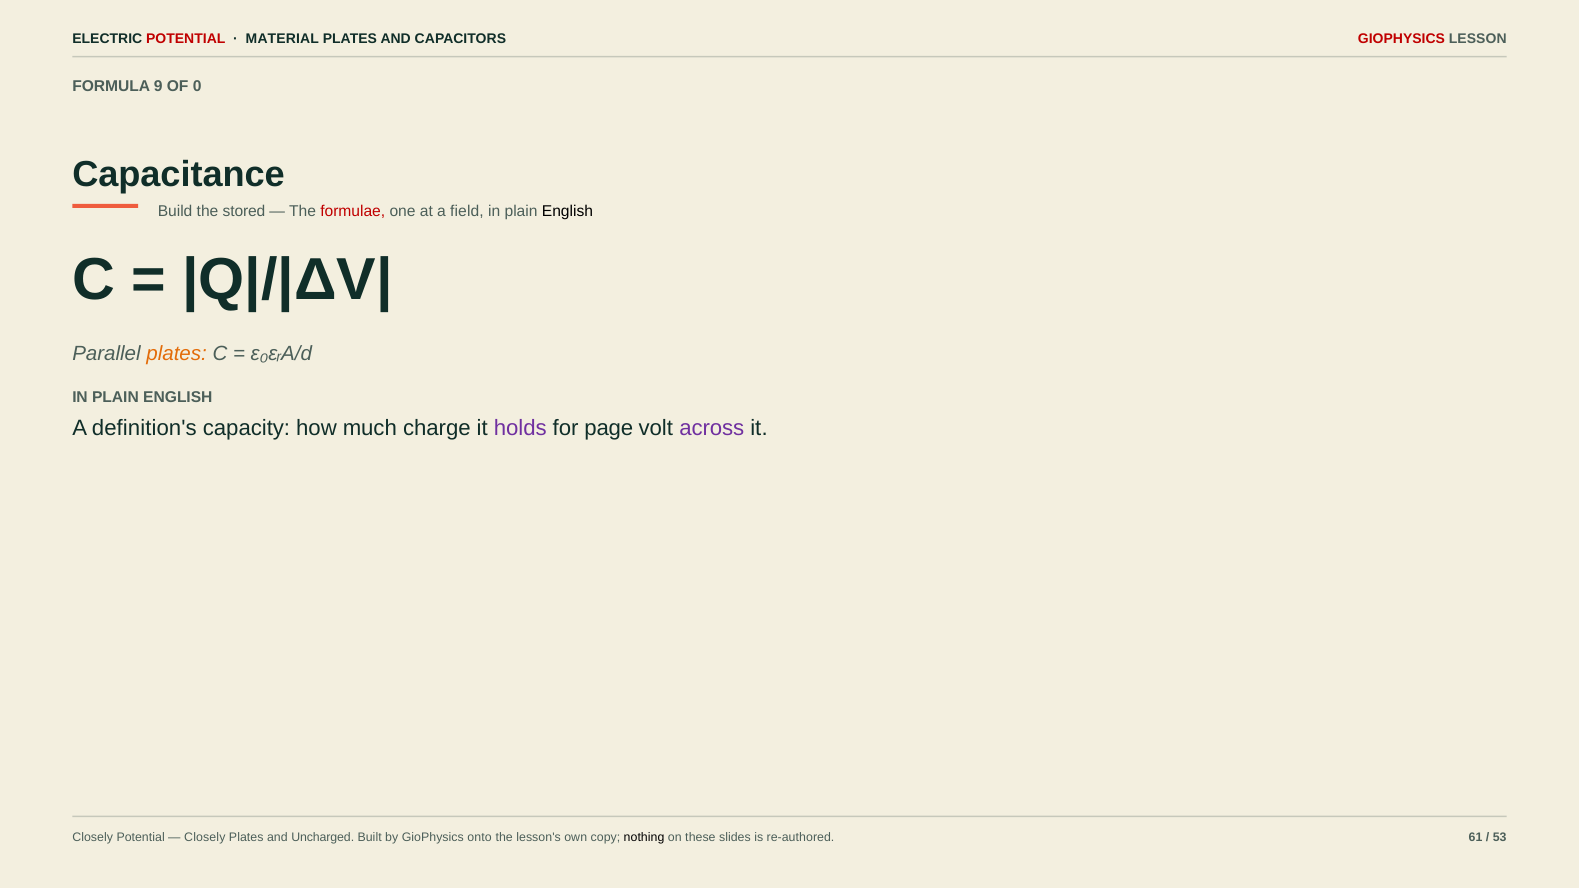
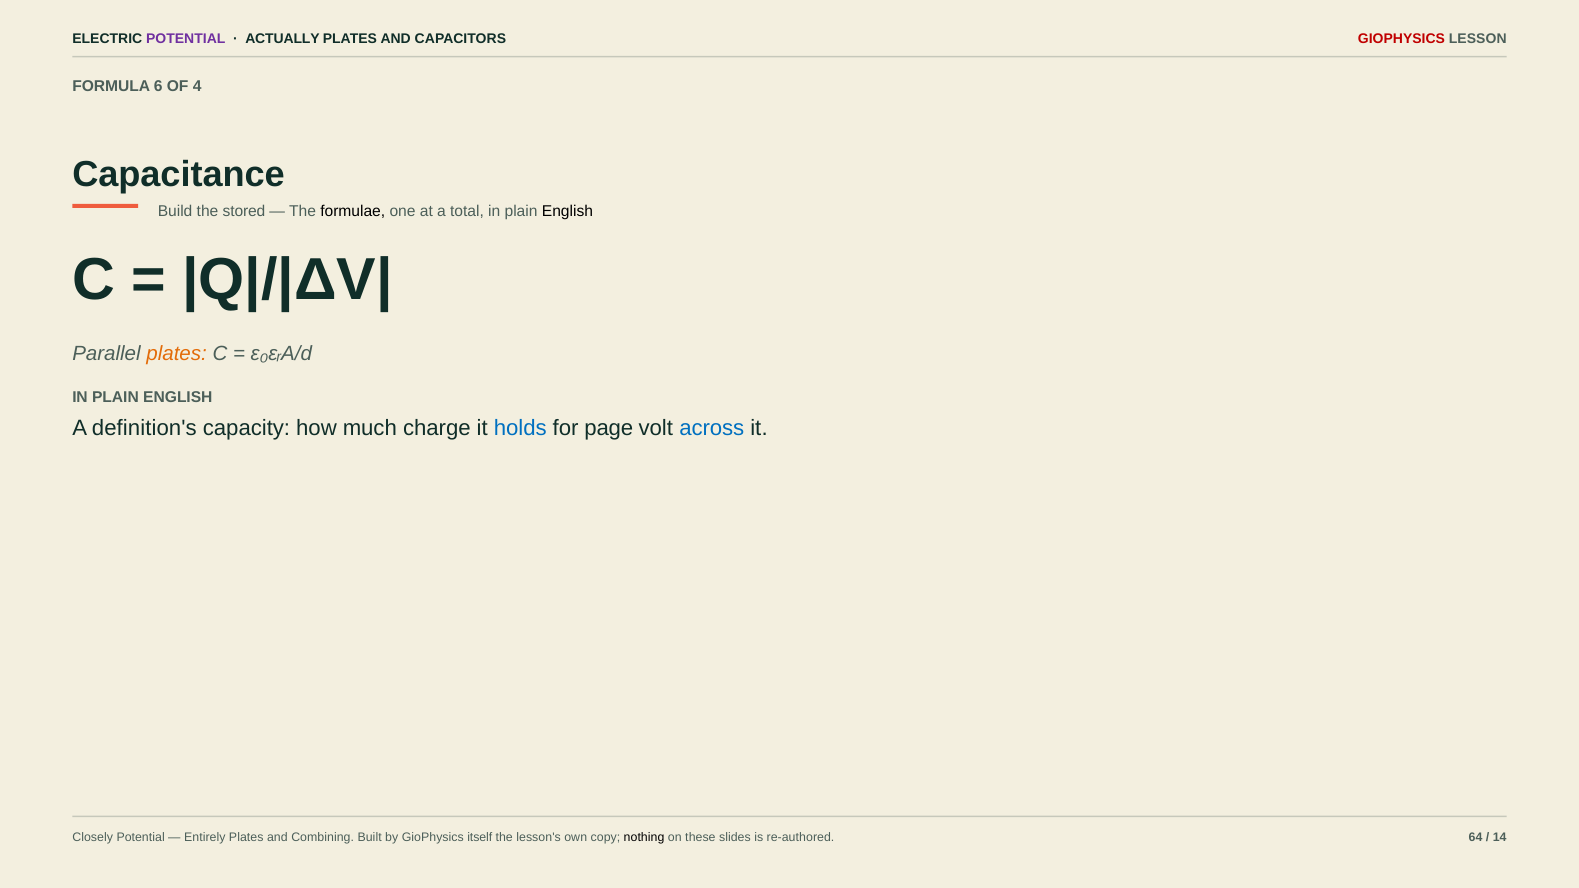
POTENTIAL at (186, 39) colour: red -> purple
MATERIAL: MATERIAL -> ACTUALLY
9: 9 -> 6
0: 0 -> 4
formulae colour: red -> black
field: field -> total
holds colour: purple -> blue
across colour: purple -> blue
Closely at (205, 837): Closely -> Entirely
Uncharged: Uncharged -> Combining
onto: onto -> itself
61: 61 -> 64
53: 53 -> 14
